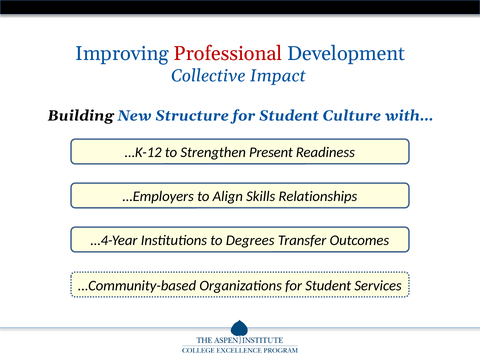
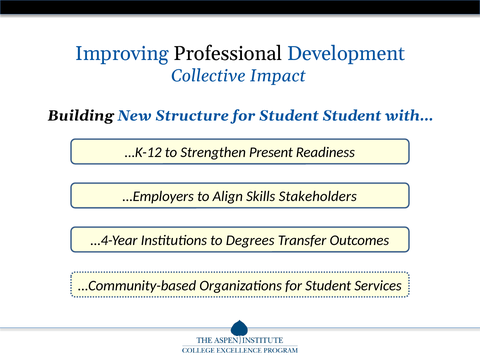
Professional colour: red -> black
Student Culture: Culture -> Student
Relationships: Relationships -> Stakeholders
